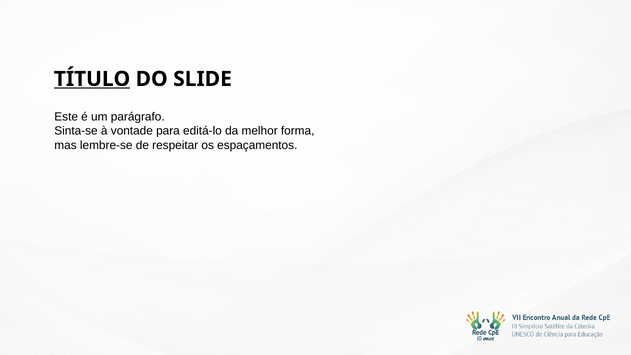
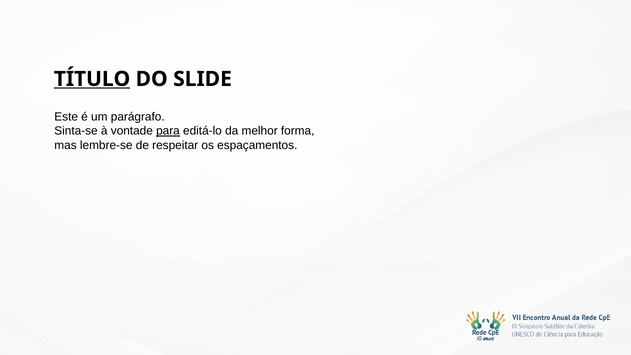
para underline: none -> present
